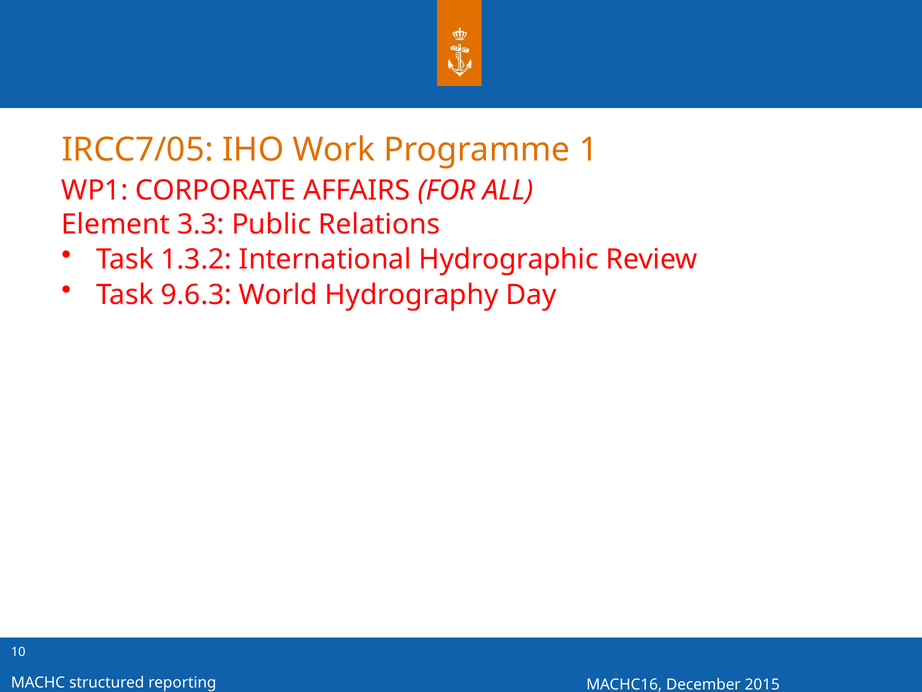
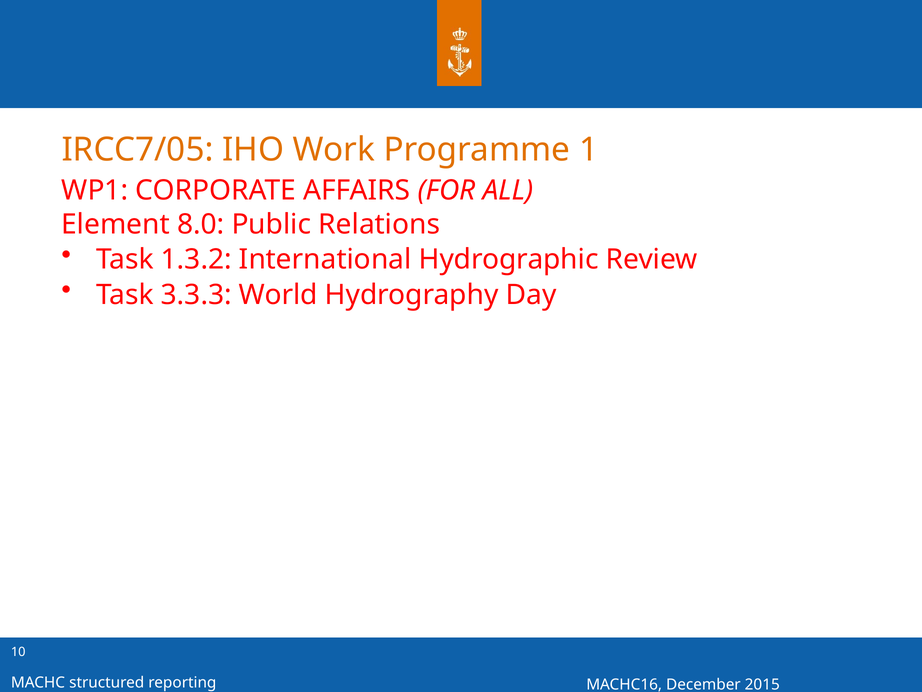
3.3: 3.3 -> 8.0
9.6.3: 9.6.3 -> 3.3.3
